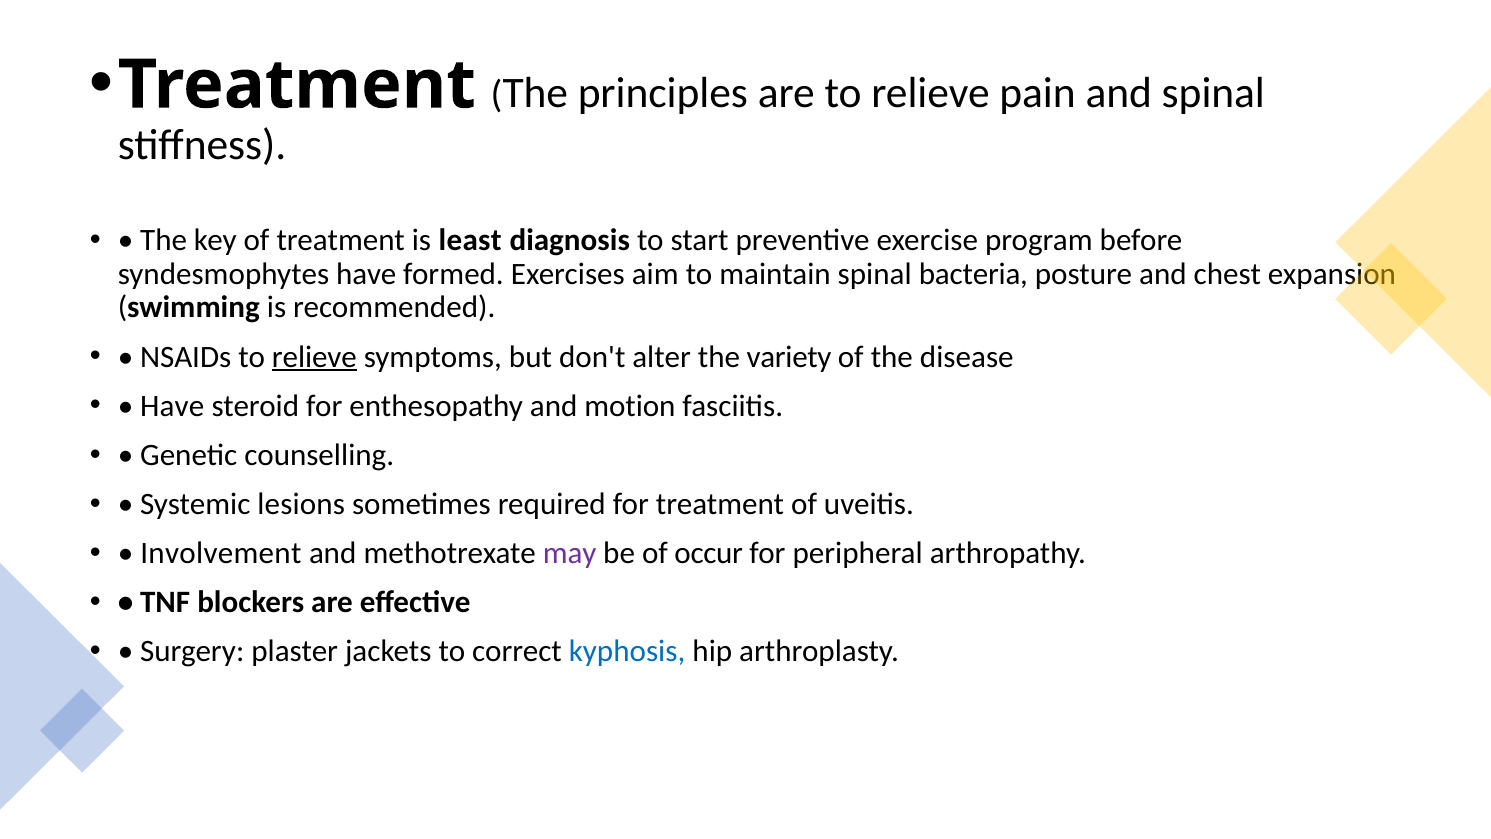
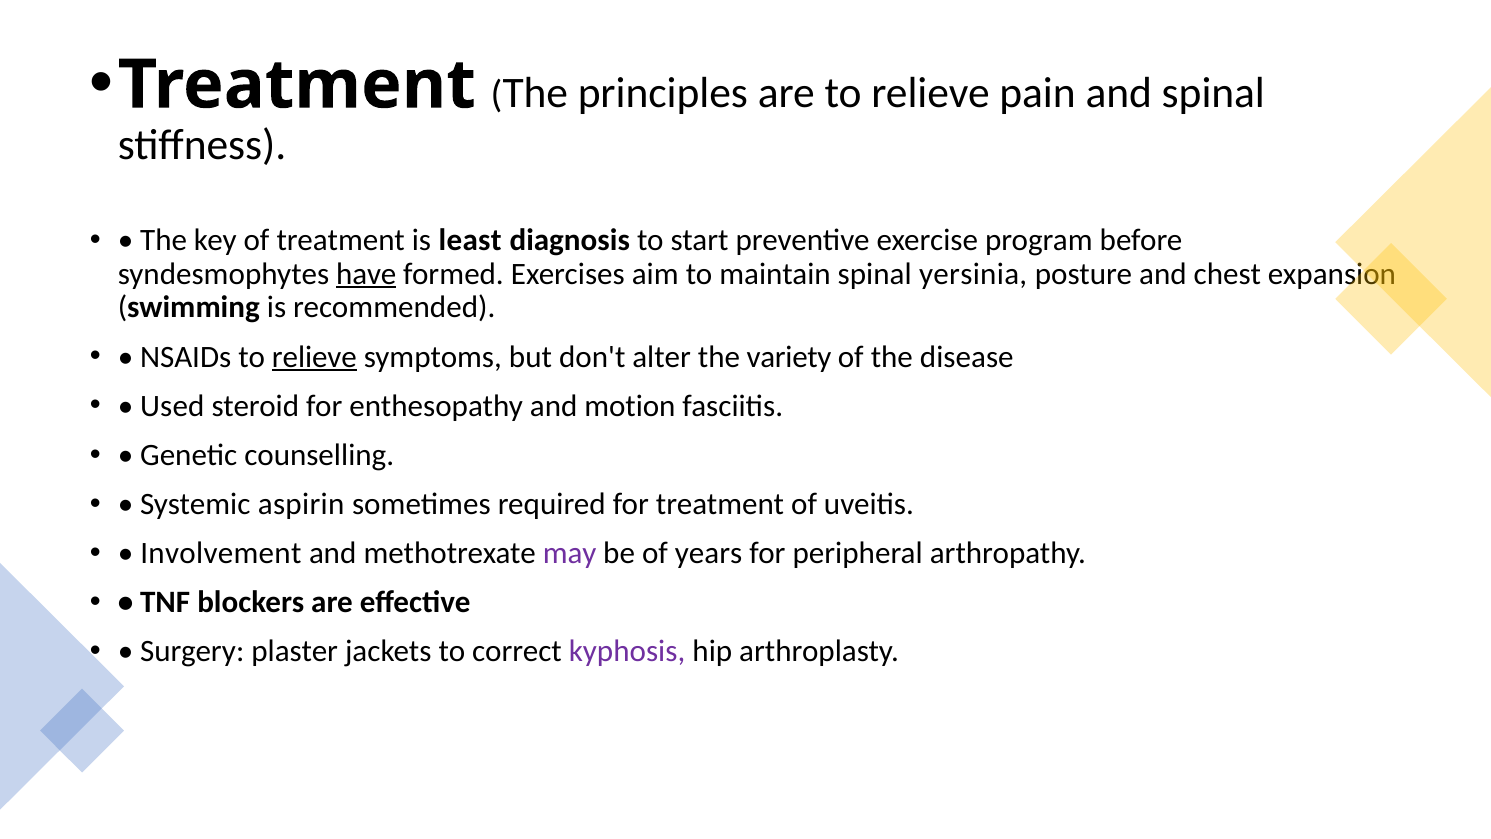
have at (366, 274) underline: none -> present
bacteria: bacteria -> yersinia
Have at (172, 406): Have -> Used
lesions: lesions -> aspirin
occur: occur -> years
kyphosis colour: blue -> purple
